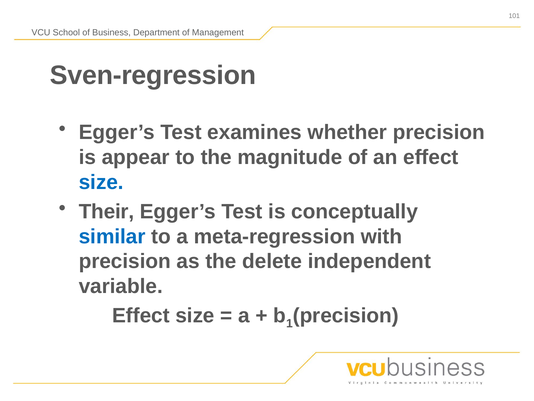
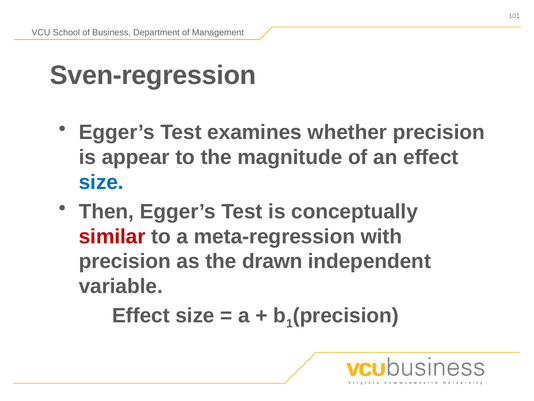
Their: Their -> Then
similar colour: blue -> red
delete: delete -> drawn
